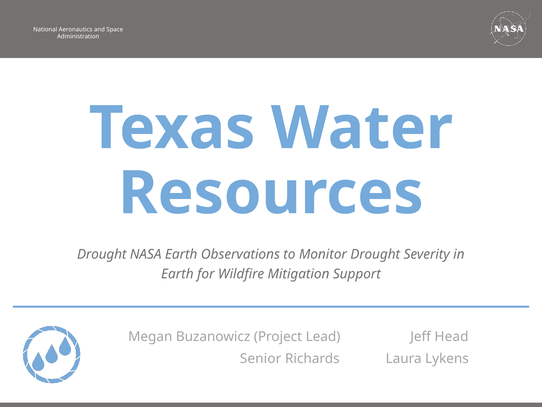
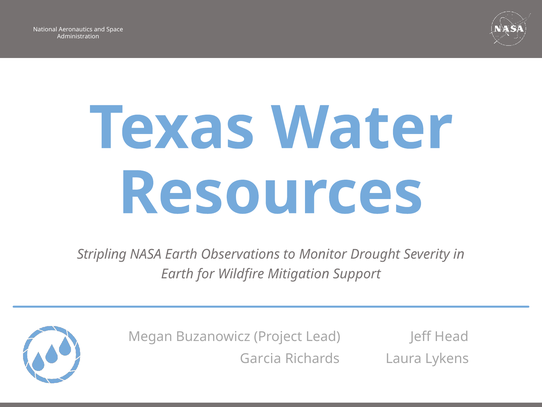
Drought at (102, 254): Drought -> Stripling
Senior: Senior -> Garcia
